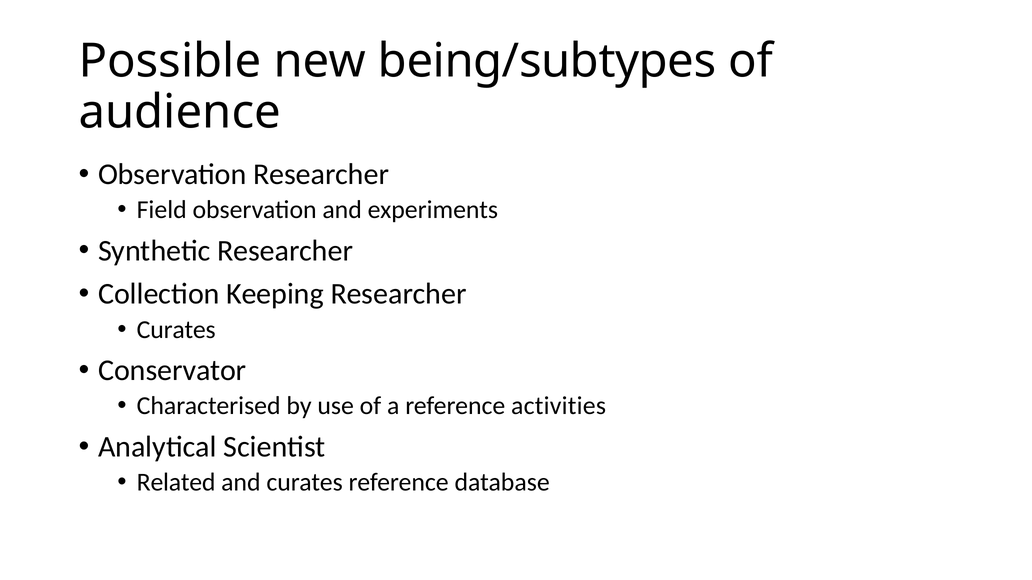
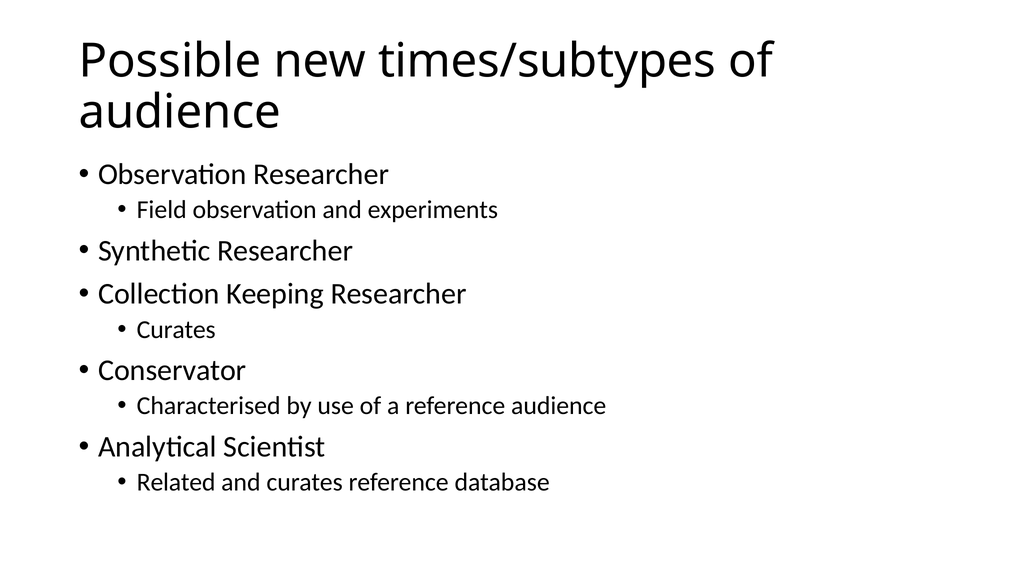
being/subtypes: being/subtypes -> times/subtypes
reference activities: activities -> audience
